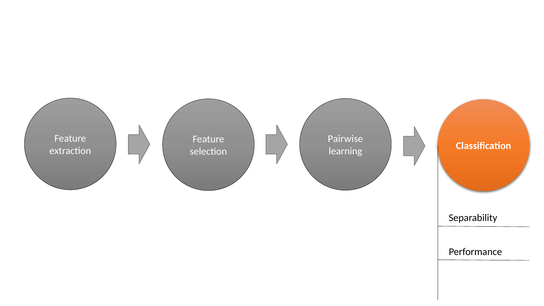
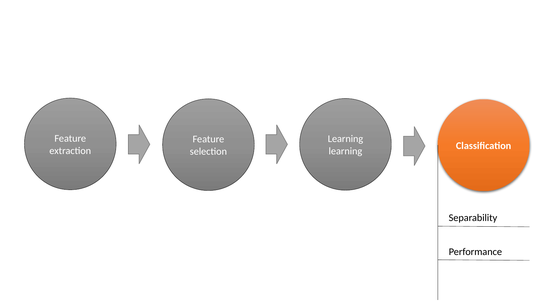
Pairwise at (345, 139): Pairwise -> Learning
